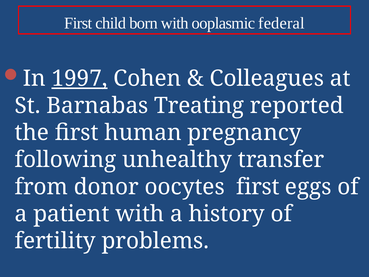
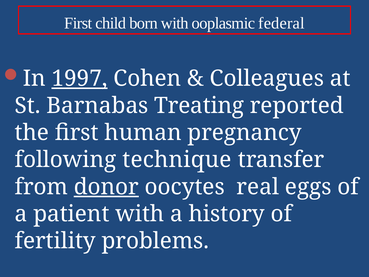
unhealthy: unhealthy -> technique
donor underline: none -> present
oocytes first: first -> real
